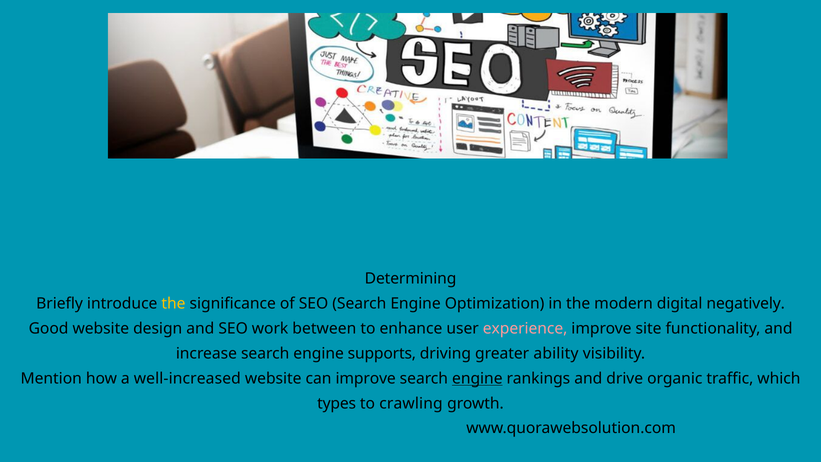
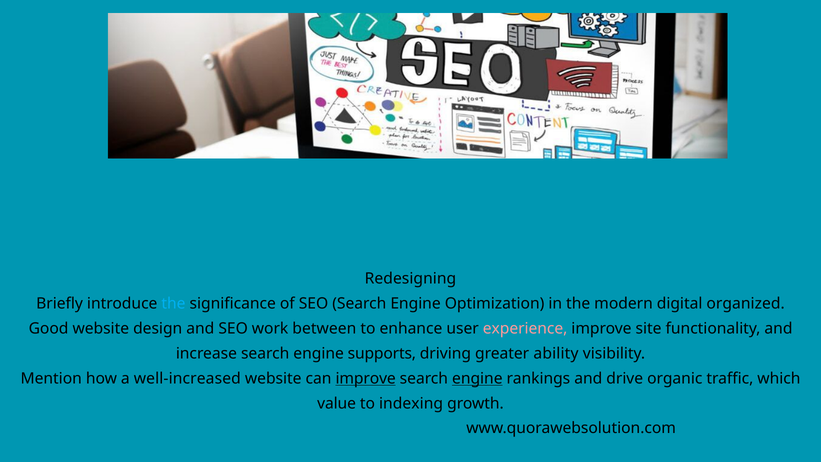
Determining: Determining -> Redesigning
the at (173, 304) colour: yellow -> light blue
negatively: negatively -> organized
improve at (366, 378) underline: none -> present
types: types -> value
crawling: crawling -> indexing
